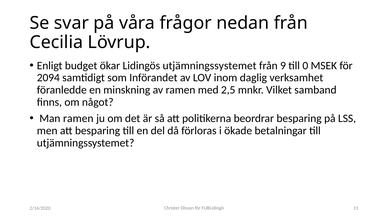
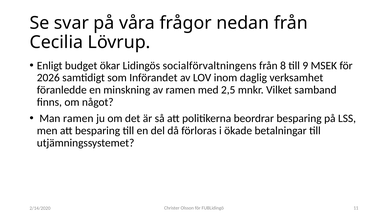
Lidingös utjämningssystemet: utjämningssystemet -> socialförvaltningens
9: 9 -> 8
0: 0 -> 9
2094: 2094 -> 2026
